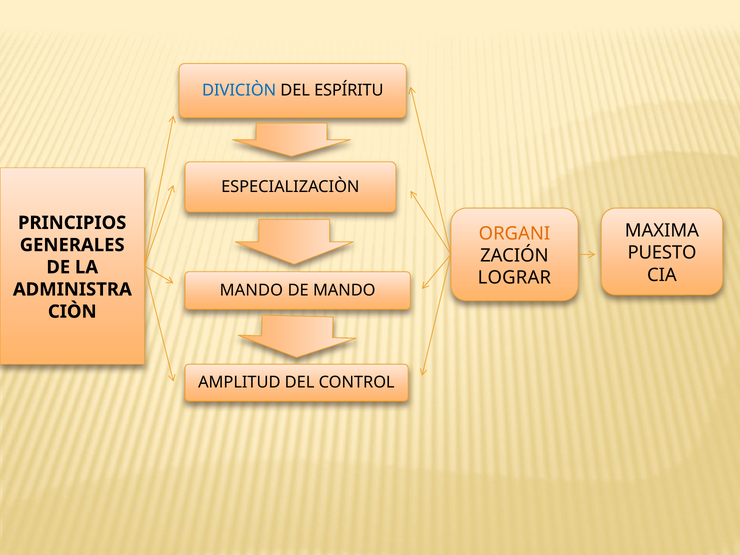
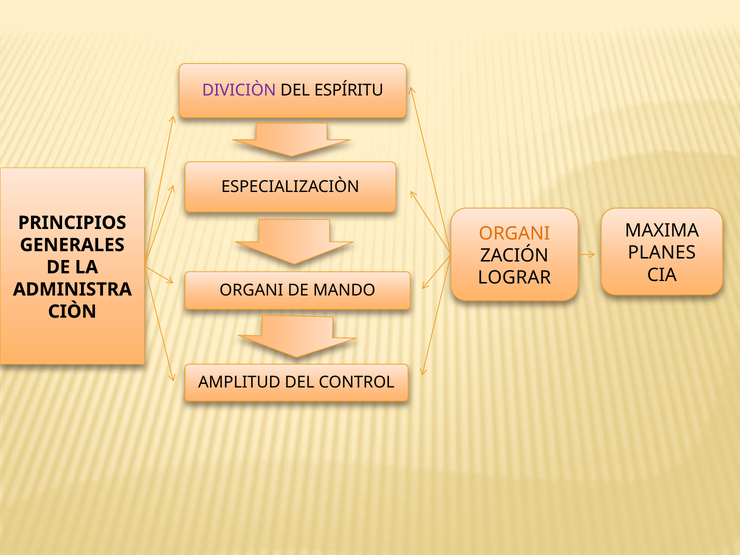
DIVICIÒN colour: blue -> purple
PUESTO: PUESTO -> PLANES
MANDO at (251, 290): MANDO -> ORGANI
